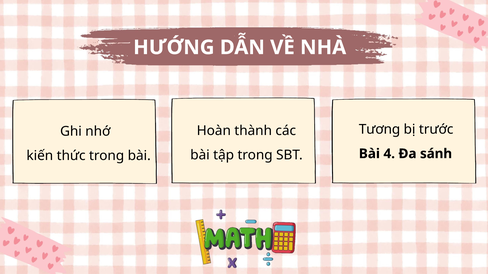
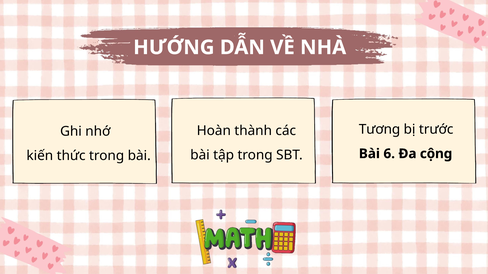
4: 4 -> 6
sánh: sánh -> cộng
